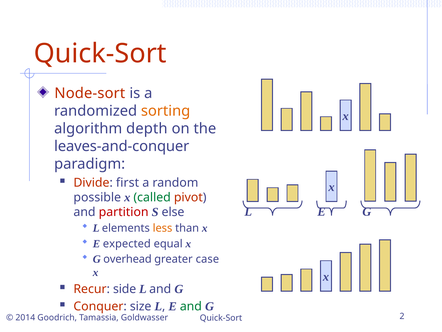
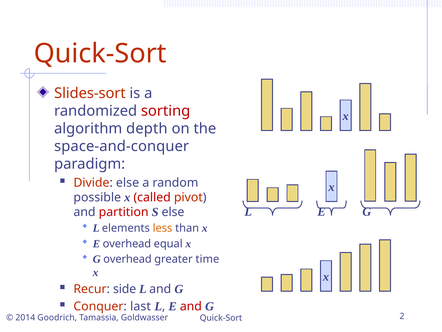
Node-sort: Node-sort -> Slides-sort
sorting colour: orange -> red
leaves-and-conquer: leaves-and-conquer -> space-and-conquer
Divide first: first -> else
called colour: green -> red
E expected: expected -> overhead
case: case -> time
size: size -> last
and at (191, 306) colour: green -> red
